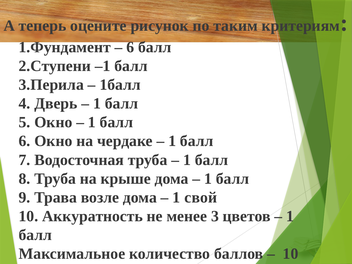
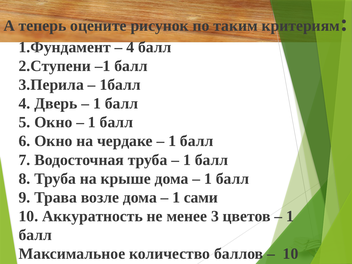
6 at (130, 47): 6 -> 4
свой: свой -> сами
